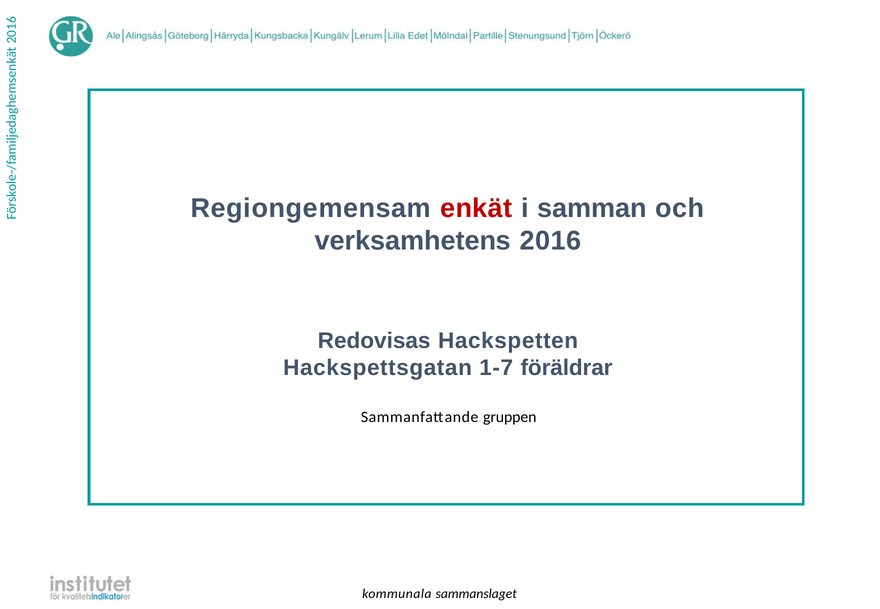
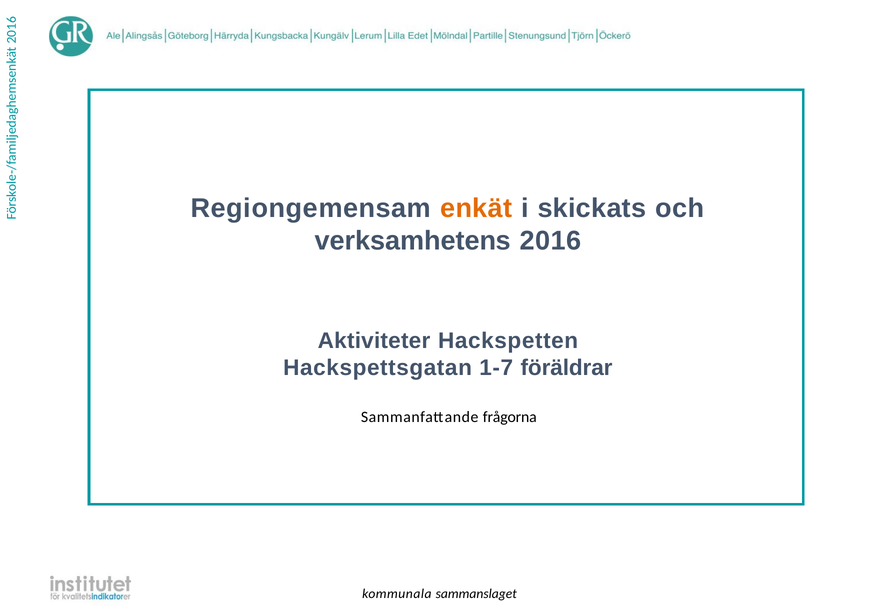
enkät colour: red -> orange
samman: samman -> skickats
Redovisas: Redovisas -> Aktiviteter
gruppen: gruppen -> frågorna
